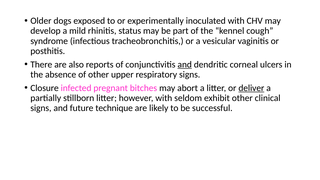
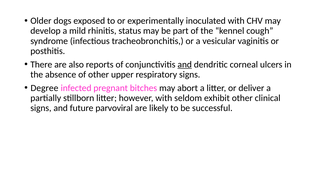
Closure: Closure -> Degree
deliver underline: present -> none
technique: technique -> parvoviral
